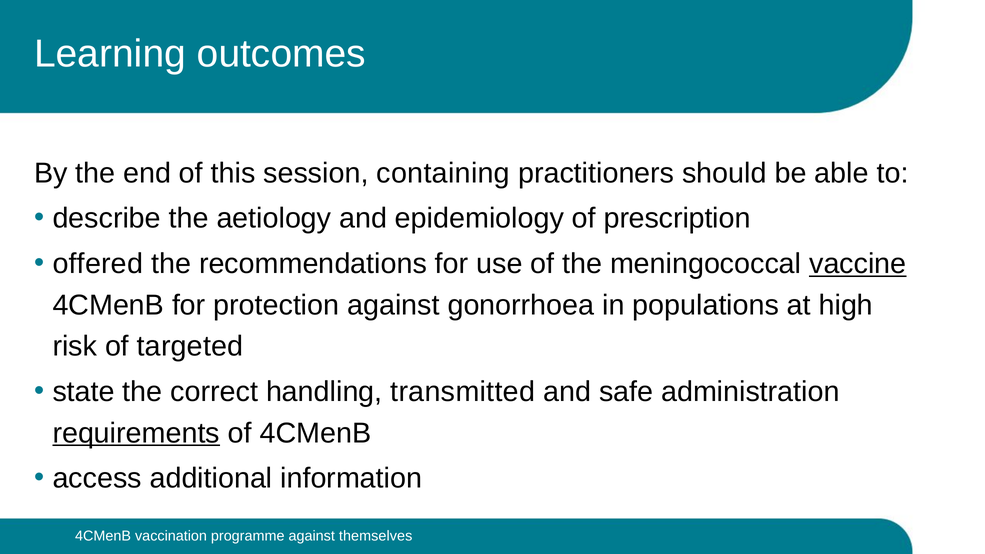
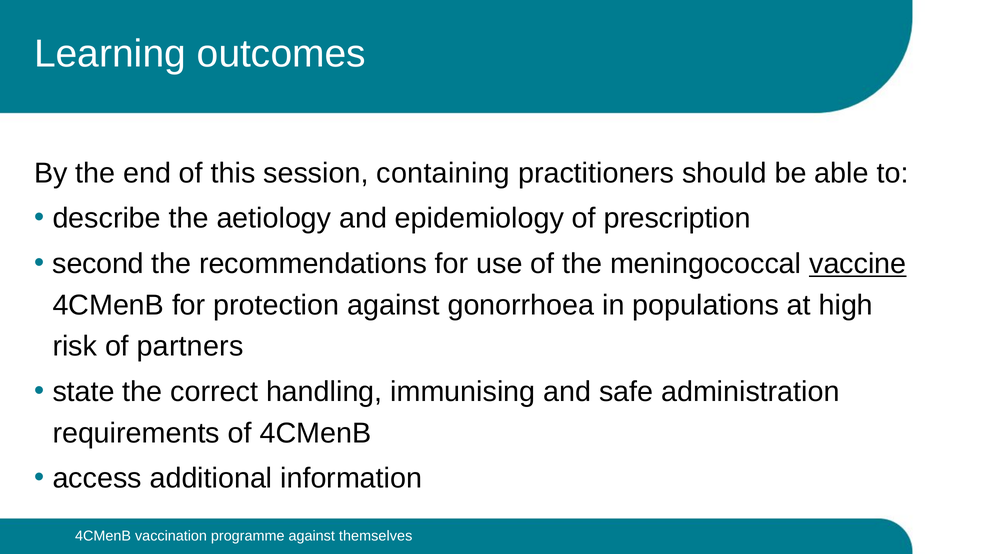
offered: offered -> second
targeted: targeted -> partners
transmitted: transmitted -> immunising
requirements underline: present -> none
